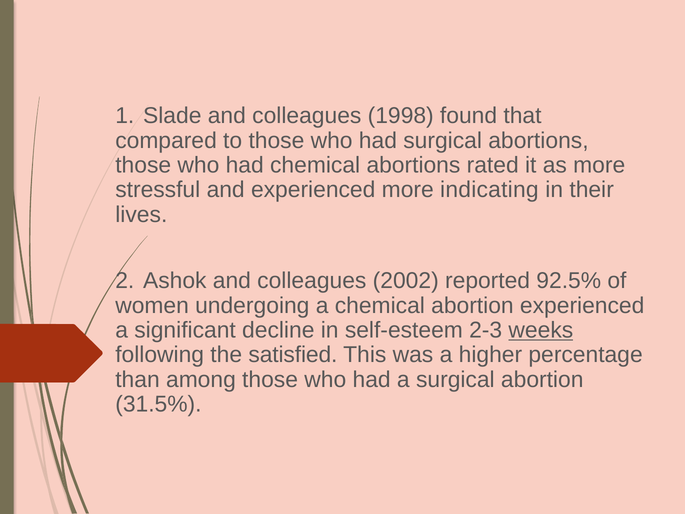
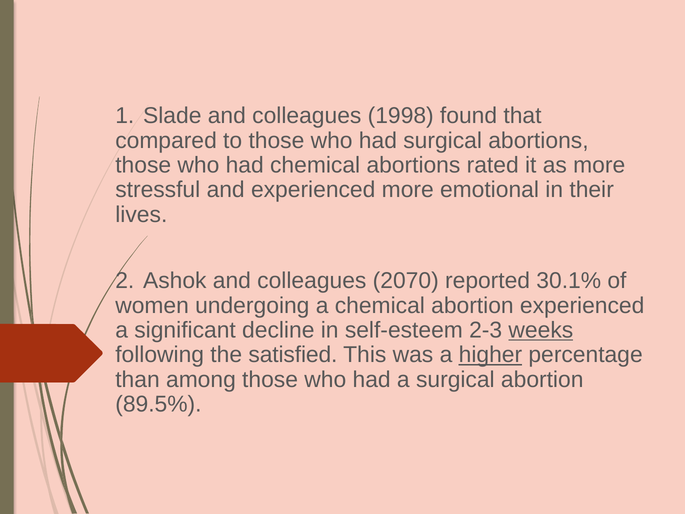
indicating: indicating -> emotional
2002: 2002 -> 2070
92.5%: 92.5% -> 30.1%
higher underline: none -> present
31.5%: 31.5% -> 89.5%
